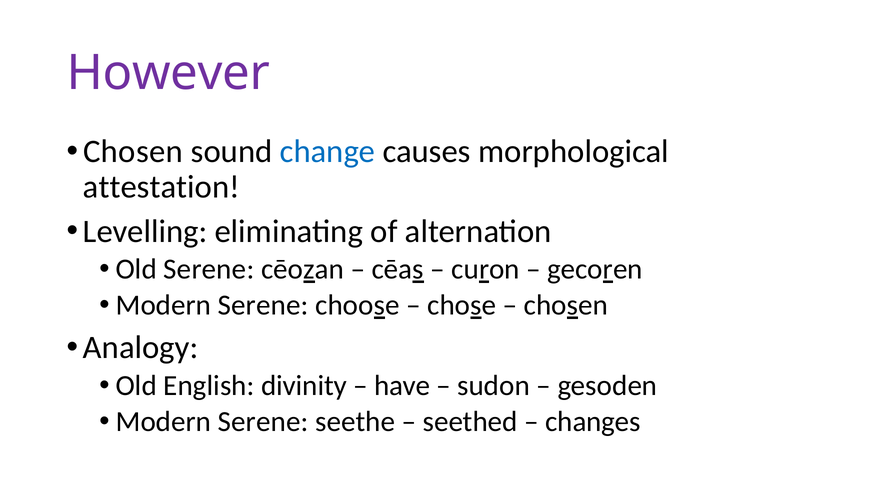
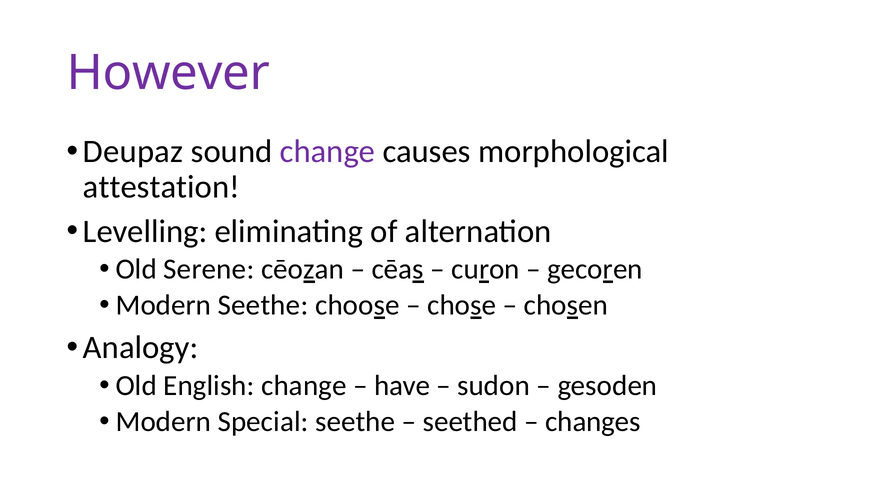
Chosen at (133, 151): Chosen -> Deupaz
change at (327, 151) colour: blue -> purple
Serene at (263, 305): Serene -> Seethe
English divinity: divinity -> change
Serene at (263, 422): Serene -> Special
